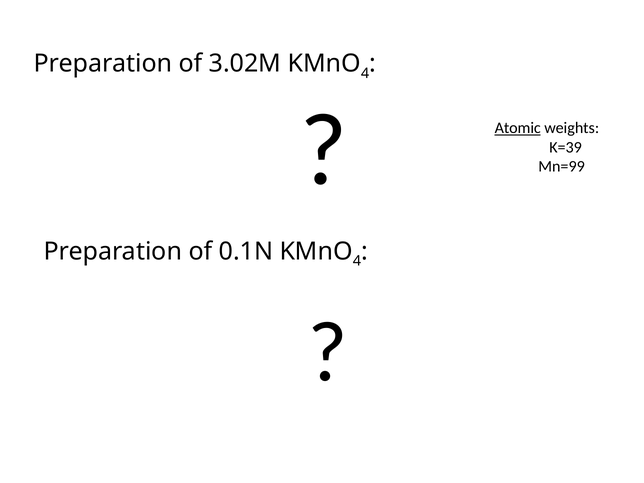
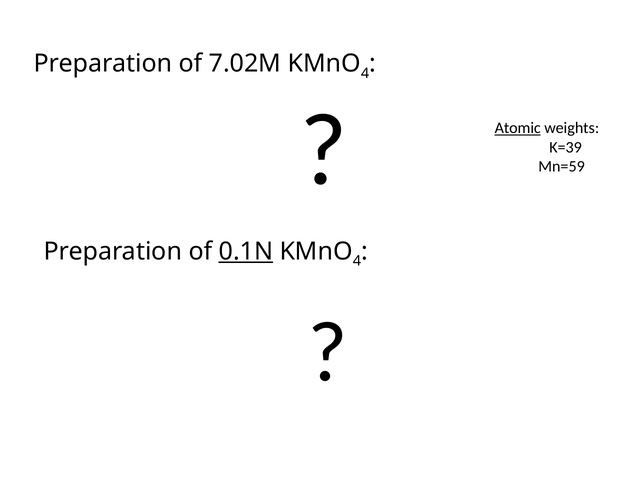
3.02M: 3.02M -> 7.02M
Mn=99: Mn=99 -> Mn=59
0.1N underline: none -> present
